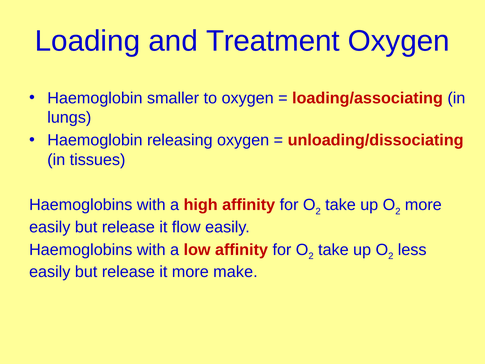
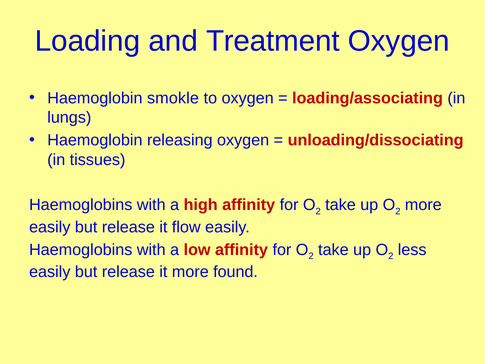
smaller: smaller -> smokle
make: make -> found
